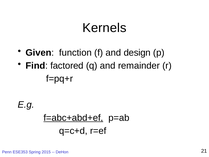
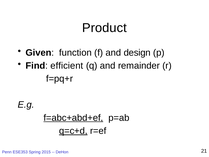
Kernels: Kernels -> Product
factored: factored -> efficient
q=c+d underline: none -> present
